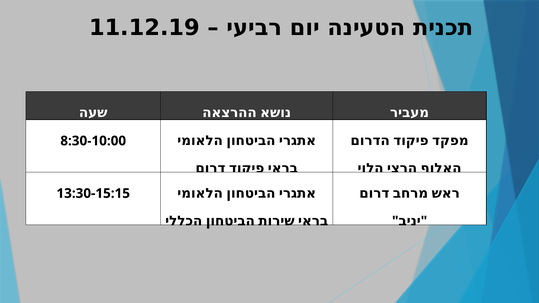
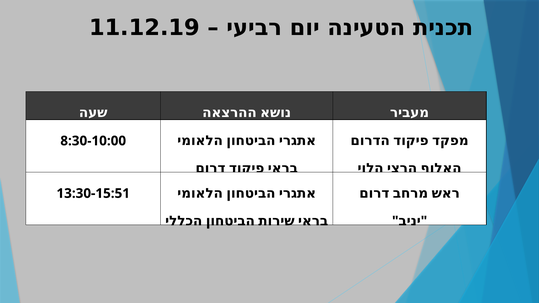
13:30-15:15: 13:30-15:15 -> 13:30-15:51
